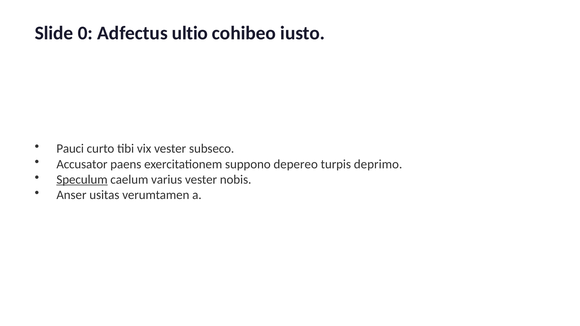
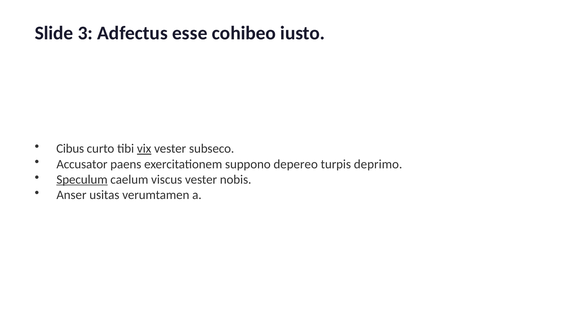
0: 0 -> 3
ultio: ultio -> esse
Pauci: Pauci -> Cibus
vix underline: none -> present
varius: varius -> viscus
